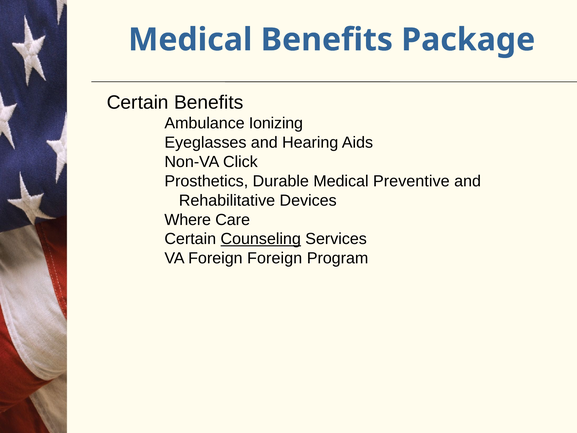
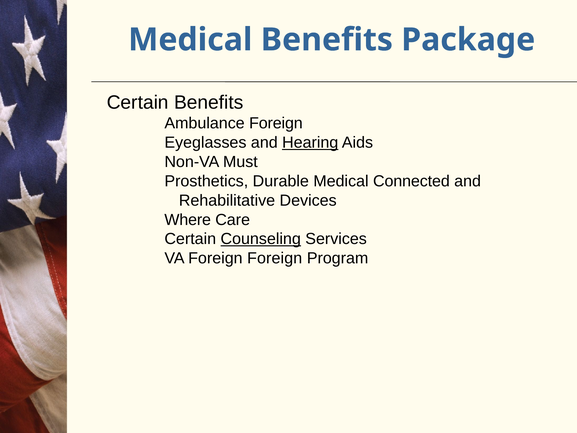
Ambulance Ionizing: Ionizing -> Foreign
Hearing underline: none -> present
Click: Click -> Must
Preventive: Preventive -> Connected
